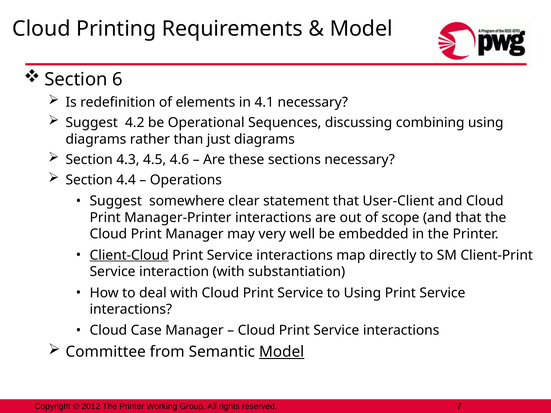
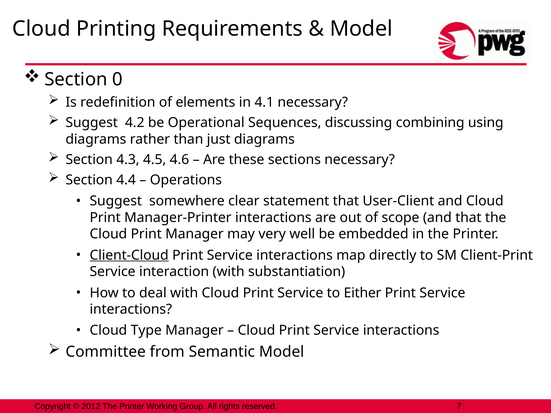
6: 6 -> 0
to Using: Using -> Either
Case: Case -> Type
Model at (282, 352) underline: present -> none
